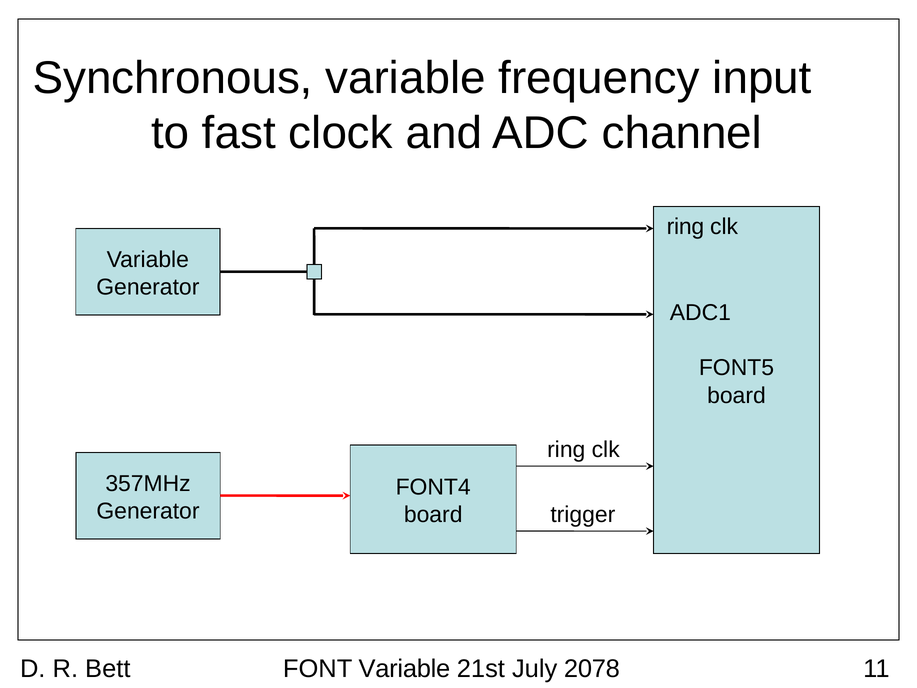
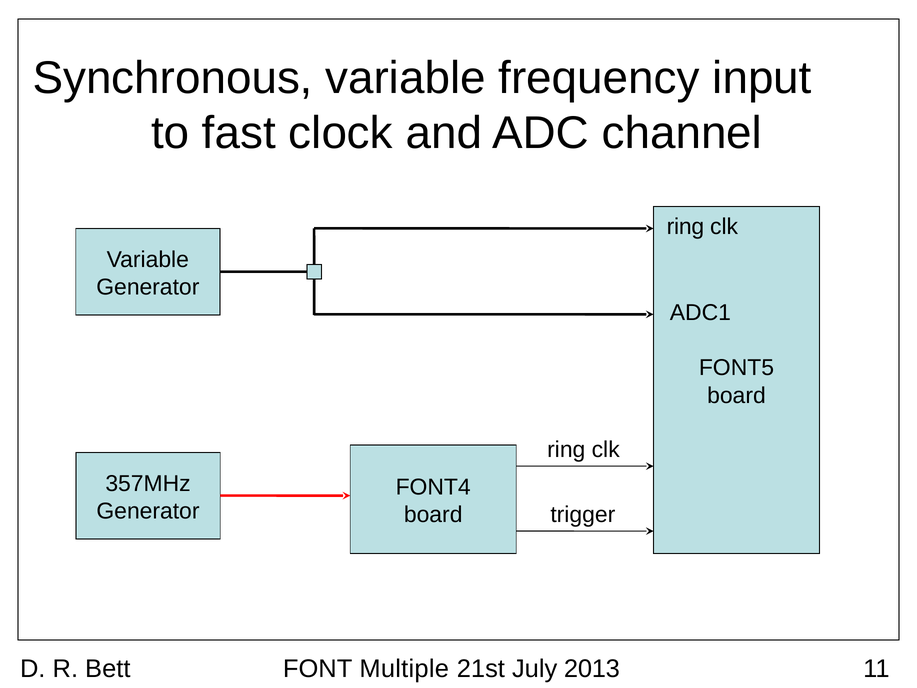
FONT Variable: Variable -> Multiple
2078: 2078 -> 2013
